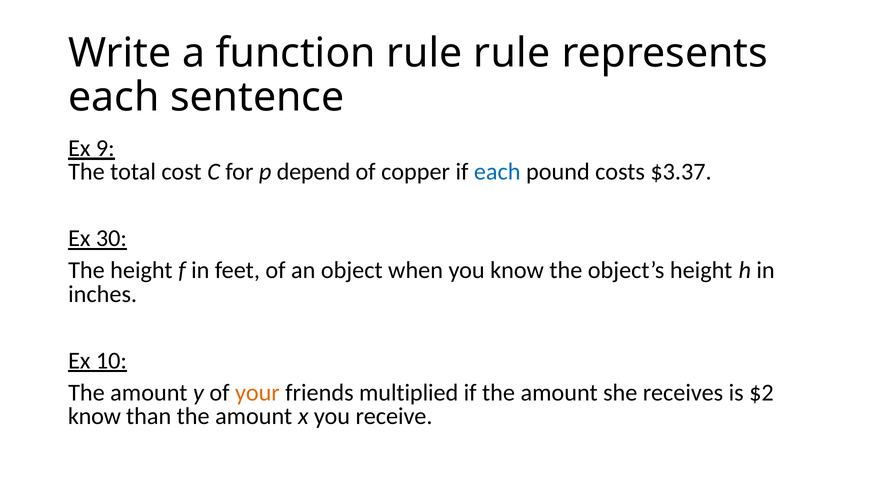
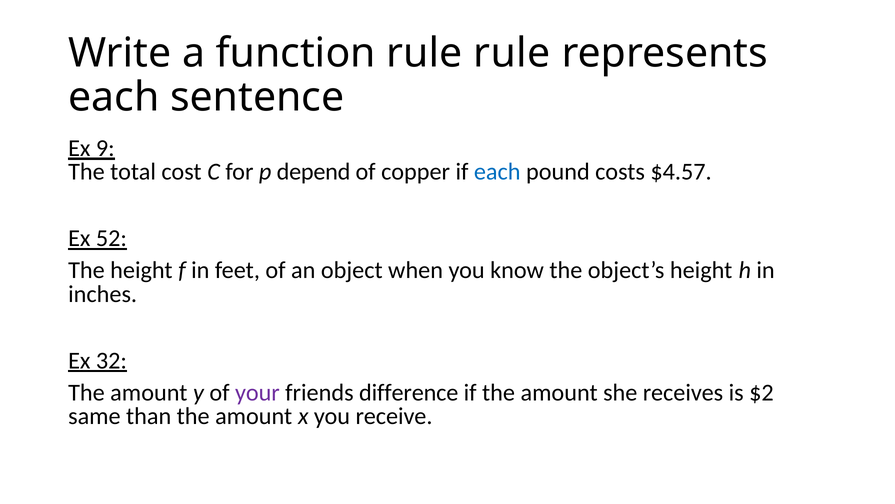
$3.37: $3.37 -> $4.57
30: 30 -> 52
10: 10 -> 32
your colour: orange -> purple
multiplied: multiplied -> difference
know at (95, 416): know -> same
